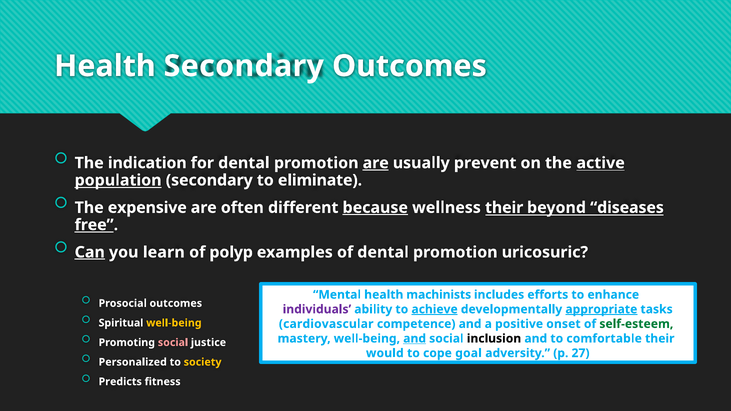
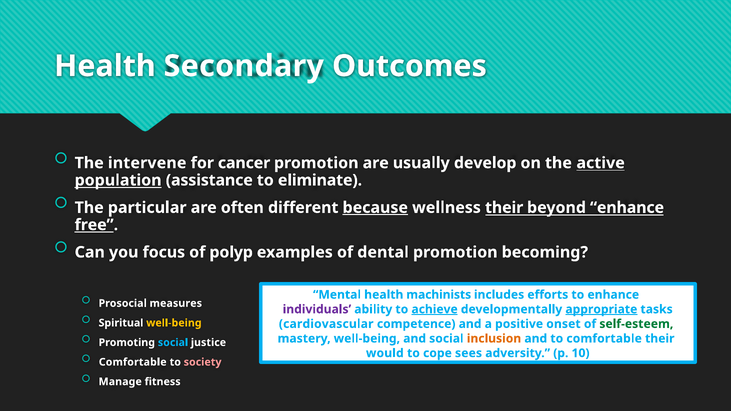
indication: indication -> intervene
for dental: dental -> cancer
are at (376, 163) underline: present -> none
prevent: prevent -> develop
population secondary: secondary -> assistance
expensive: expensive -> particular
beyond diseases: diseases -> enhance
Can underline: present -> none
learn: learn -> focus
uricosuric: uricosuric -> becoming
Prosocial outcomes: outcomes -> measures
social at (173, 343) colour: pink -> light blue
and at (415, 339) underline: present -> none
inclusion colour: black -> orange
goal: goal -> sees
27: 27 -> 10
Personalized at (133, 362): Personalized -> Comfortable
society colour: yellow -> pink
Predicts: Predicts -> Manage
